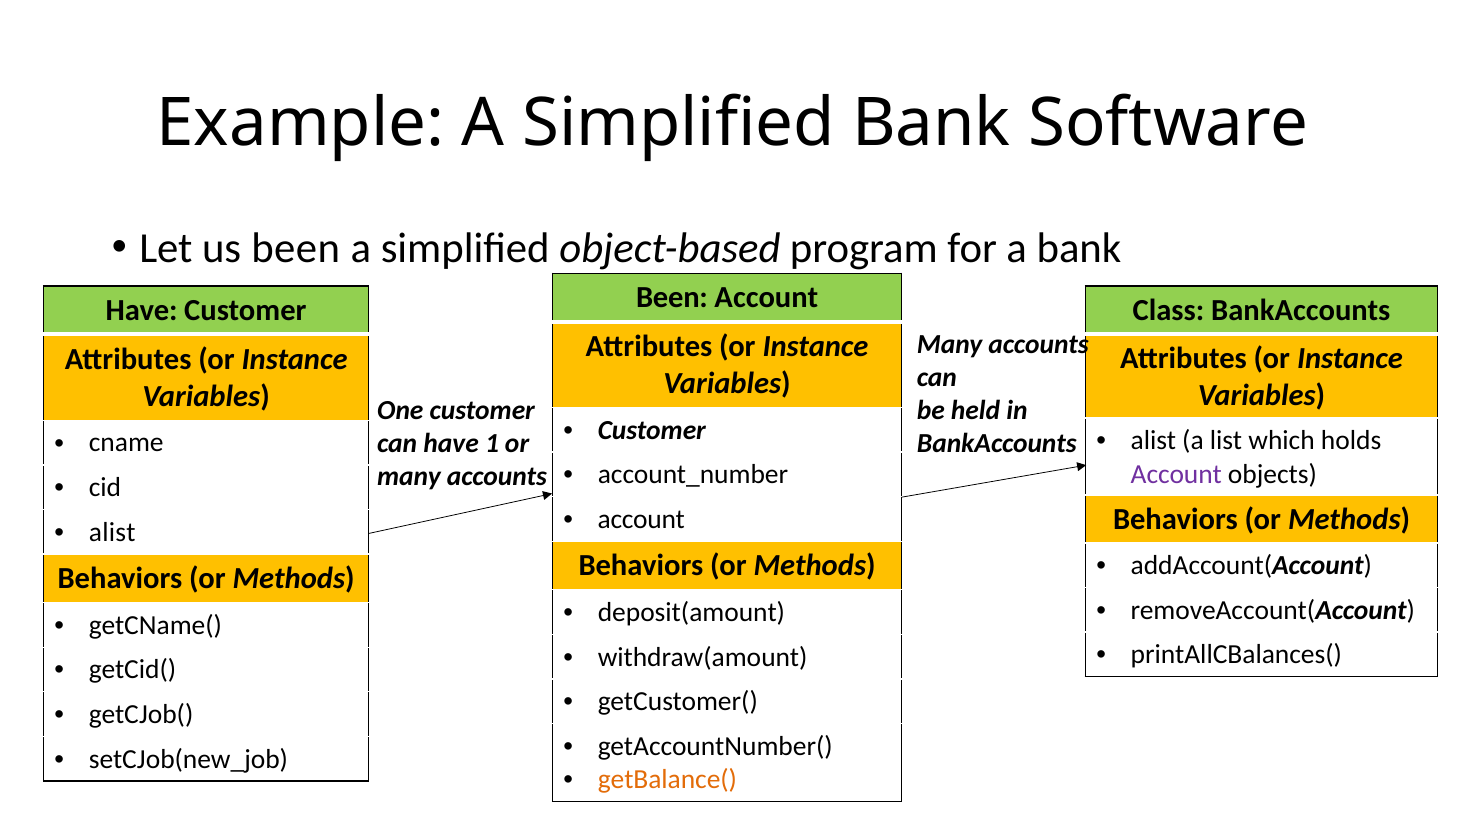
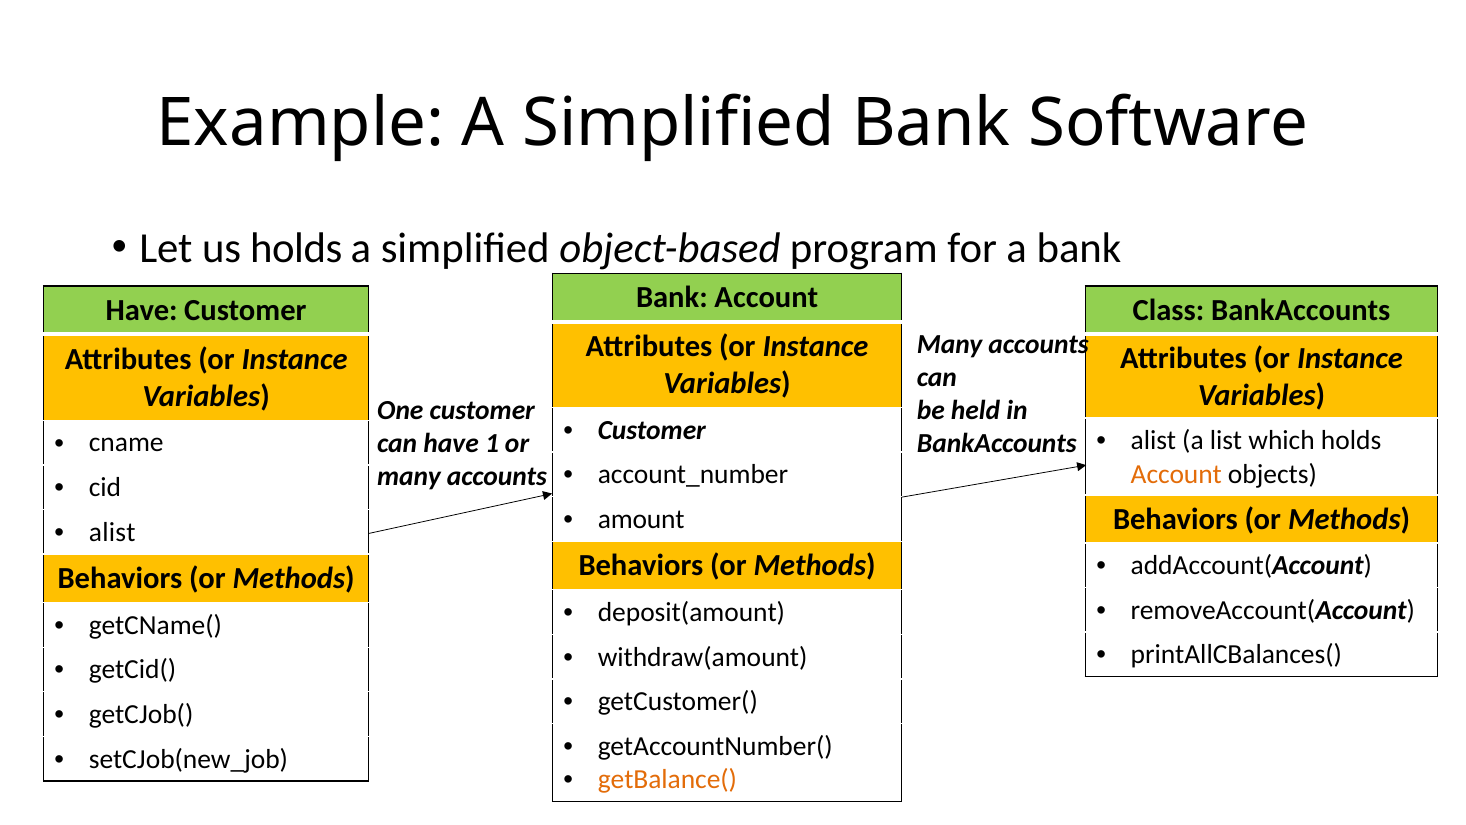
us been: been -> holds
Been at (672, 298): Been -> Bank
Account at (1176, 474) colour: purple -> orange
account at (641, 519): account -> amount
